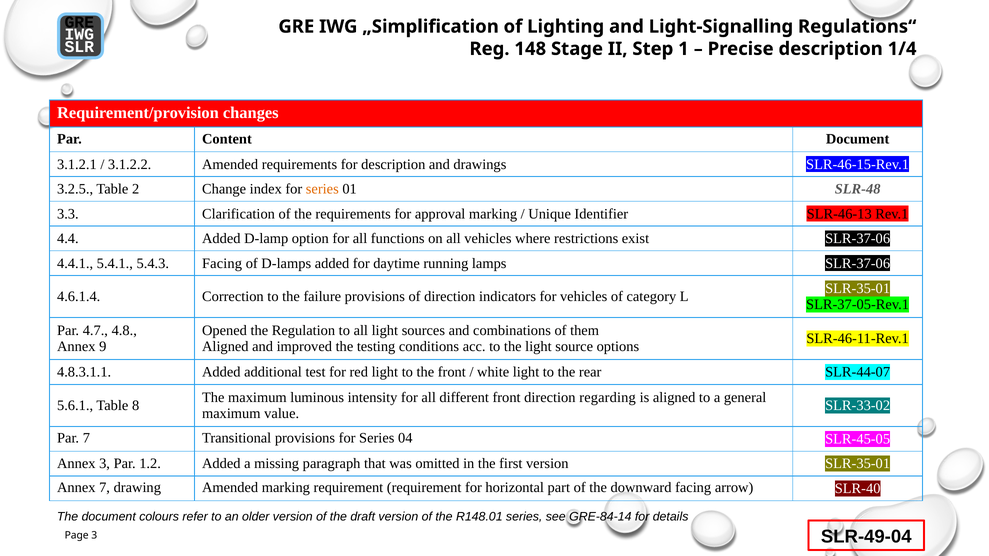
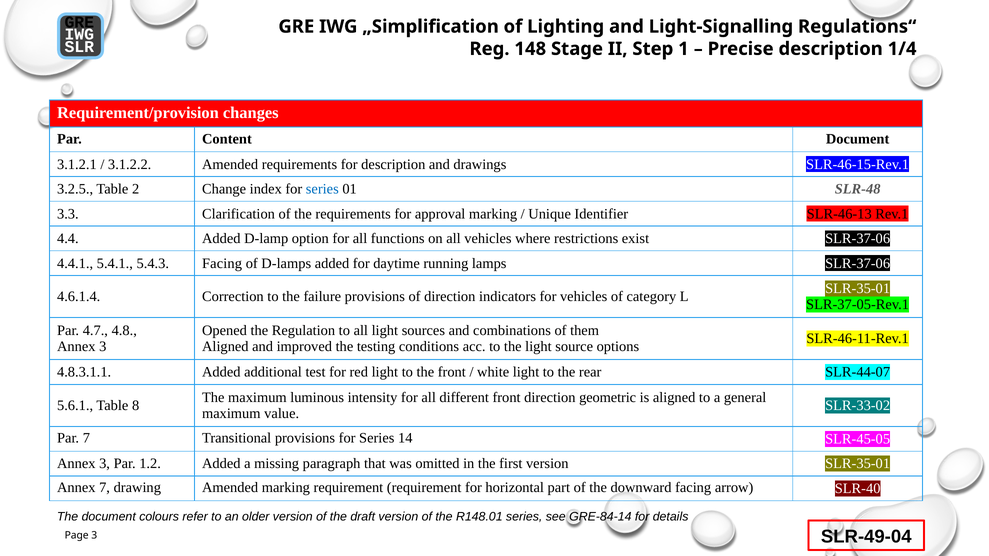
series at (322, 189) colour: orange -> blue
9 at (103, 347): 9 -> 3
regarding: regarding -> geometric
04: 04 -> 14
